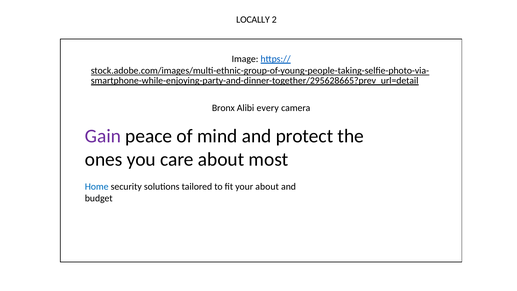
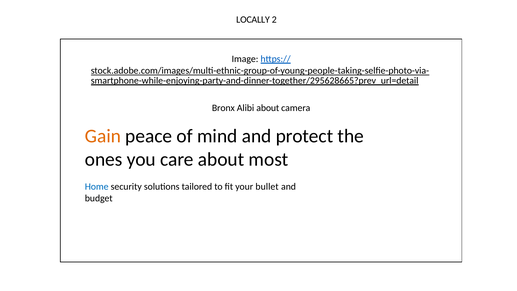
Alibi every: every -> about
Gain colour: purple -> orange
your about: about -> bullet
